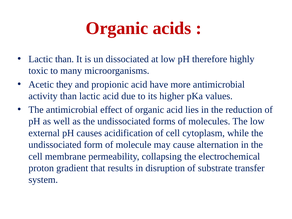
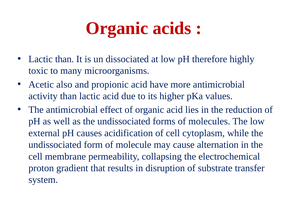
they: they -> also
